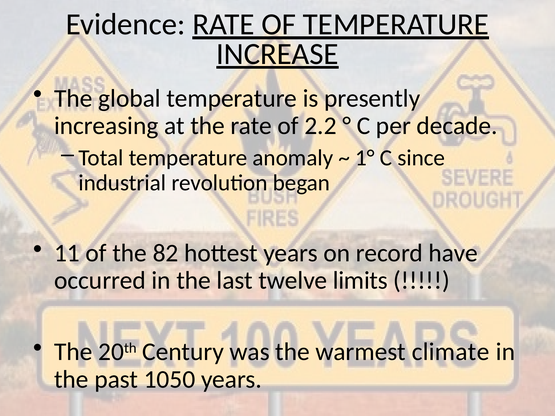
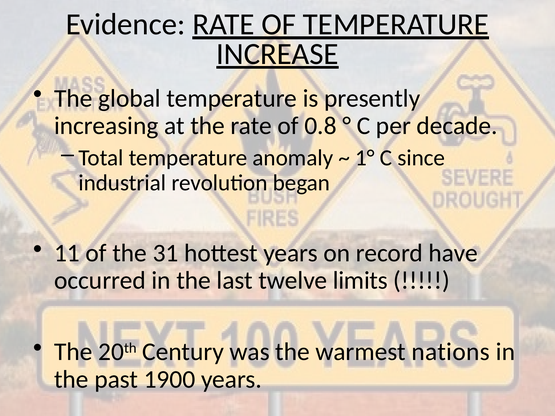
2.2: 2.2 -> 0.8
82: 82 -> 31
climate: climate -> nations
1050: 1050 -> 1900
